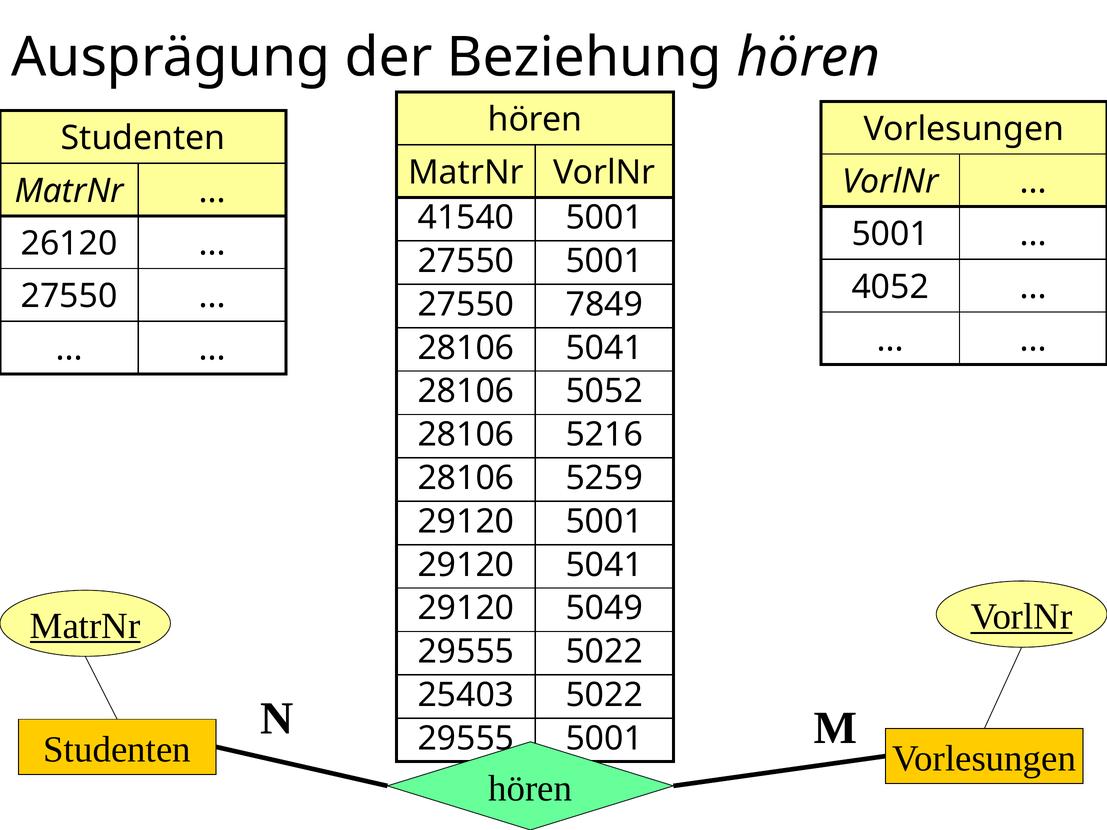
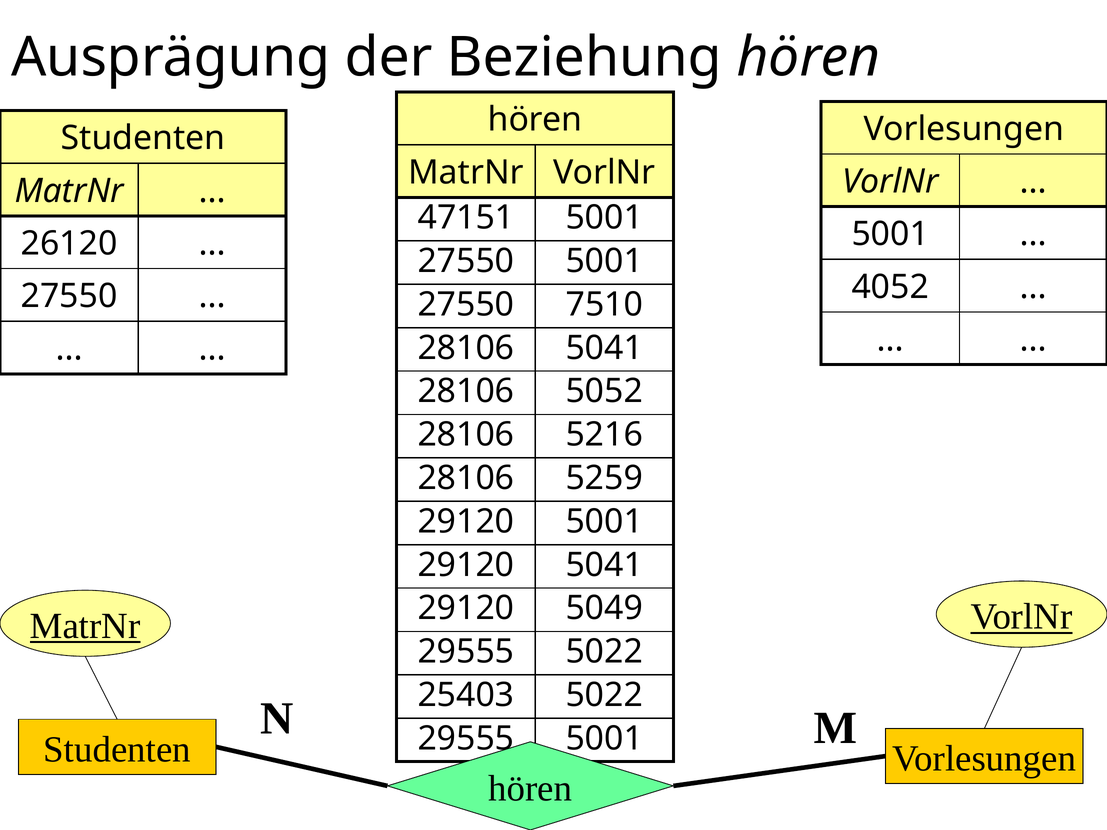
41540: 41540 -> 47151
7849: 7849 -> 7510
